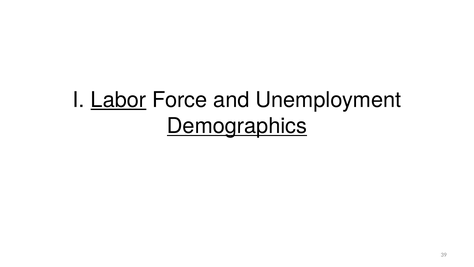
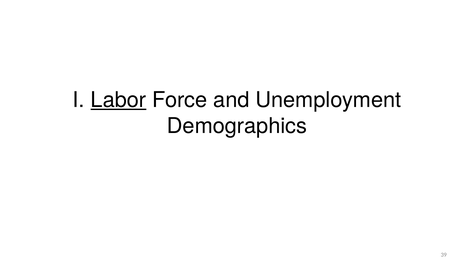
Demographics underline: present -> none
